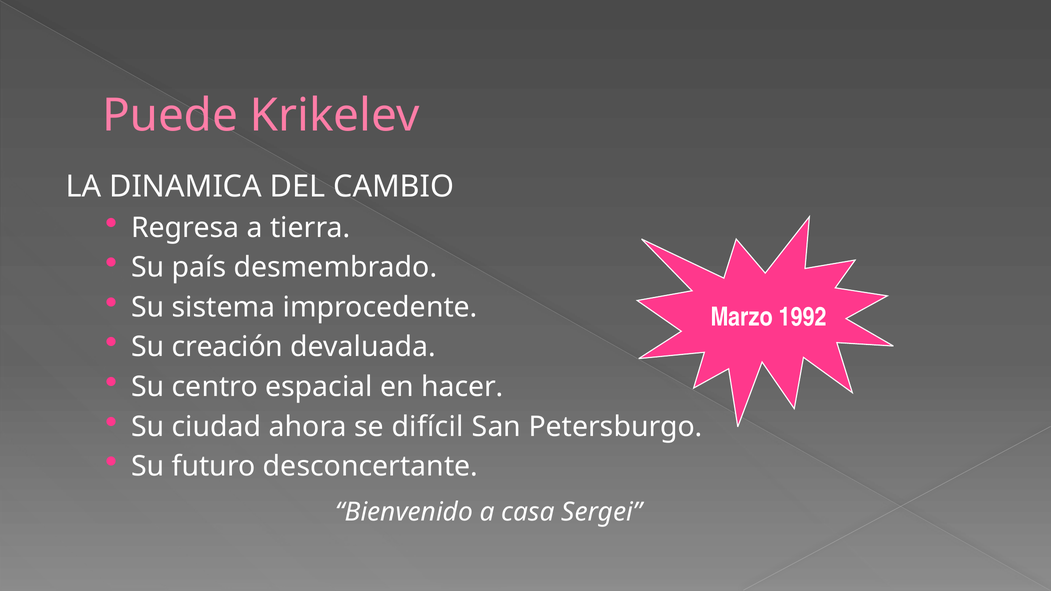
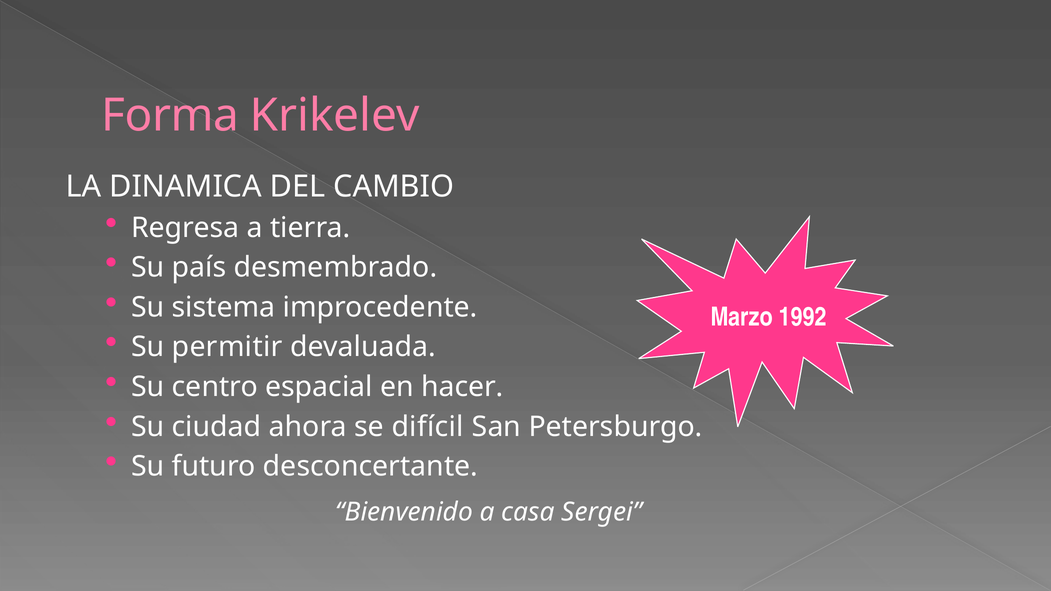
Puede: Puede -> Forma
creación: creación -> permitir
